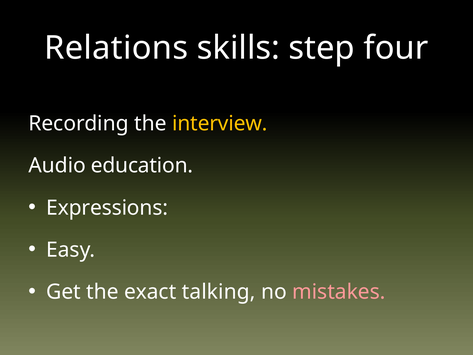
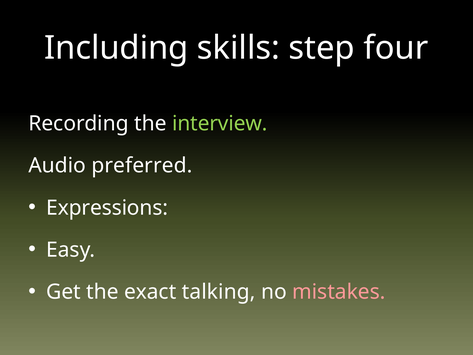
Relations: Relations -> Including
interview colour: yellow -> light green
education: education -> preferred
